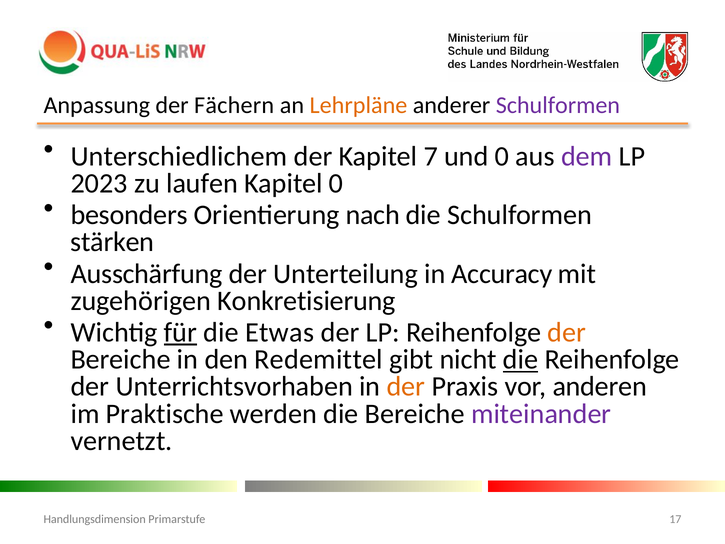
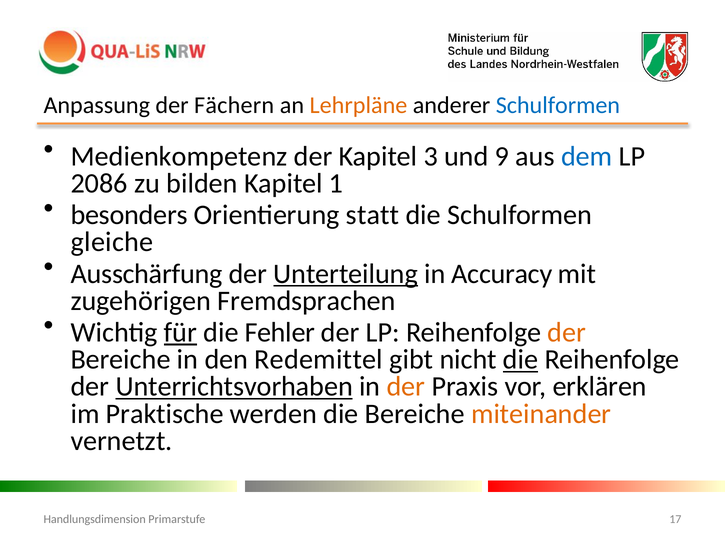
Schulformen at (558, 105) colour: purple -> blue
Unterschiedlichem: Unterschiedlichem -> Medienkompetenz
7: 7 -> 3
und 0: 0 -> 9
dem colour: purple -> blue
2023: 2023 -> 2086
laufen: laufen -> bilden
Kapitel 0: 0 -> 1
nach: nach -> statt
stärken: stärken -> gleiche
Unterteilung underline: none -> present
Konkretisierung: Konkretisierung -> Fremdsprachen
Etwas: Etwas -> Fehler
Unterrichtsvorhaben underline: none -> present
anderen: anderen -> erklären
miteinander colour: purple -> orange
